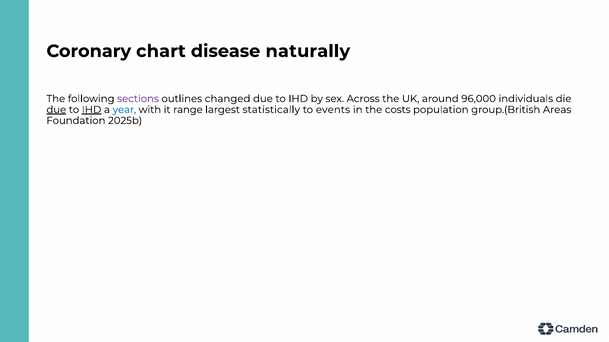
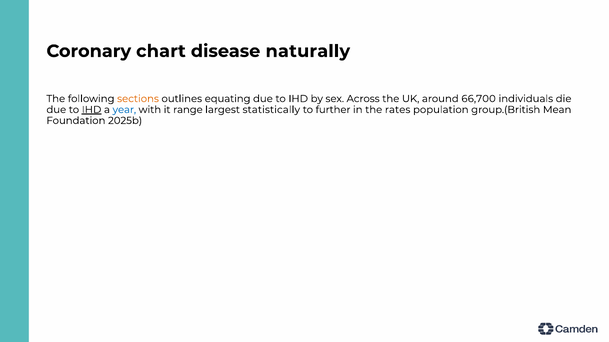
sections colour: purple -> orange
changed: changed -> equating
96,000: 96,000 -> 66,700
due at (56, 110) underline: present -> none
events: events -> further
costs: costs -> rates
Areas: Areas -> Mean
